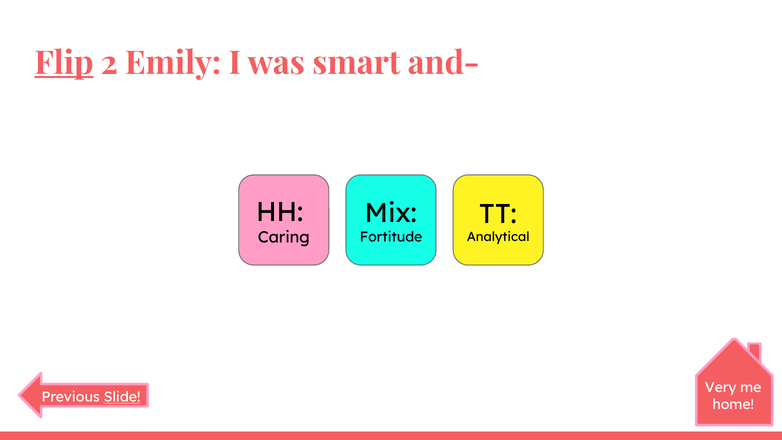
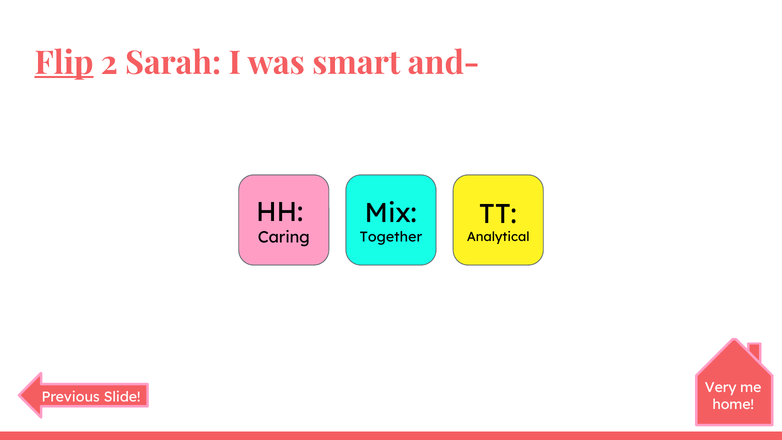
Emily: Emily -> Sarah
Fortitude: Fortitude -> Together
Slide underline: present -> none
